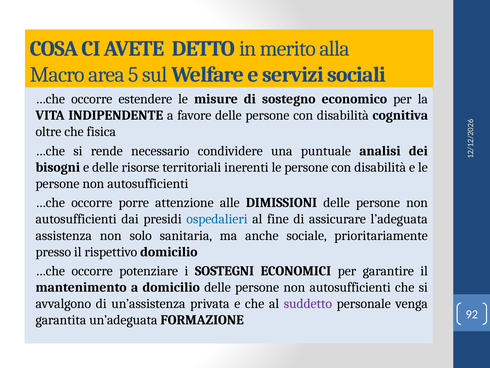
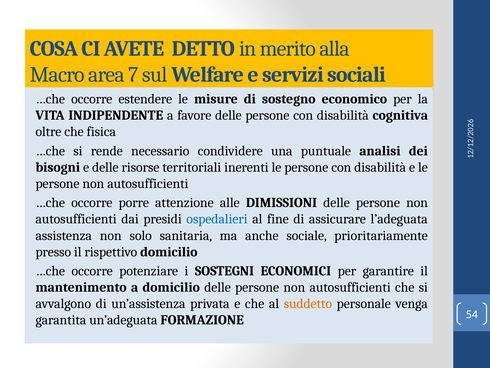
5: 5 -> 7
suddetto colour: purple -> orange
92: 92 -> 54
